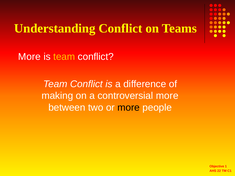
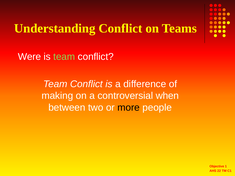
More at (29, 57): More -> Were
team at (64, 57) colour: yellow -> light green
controversial more: more -> when
